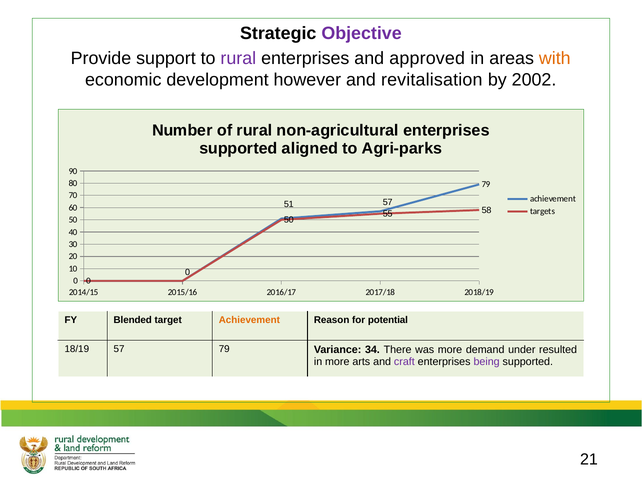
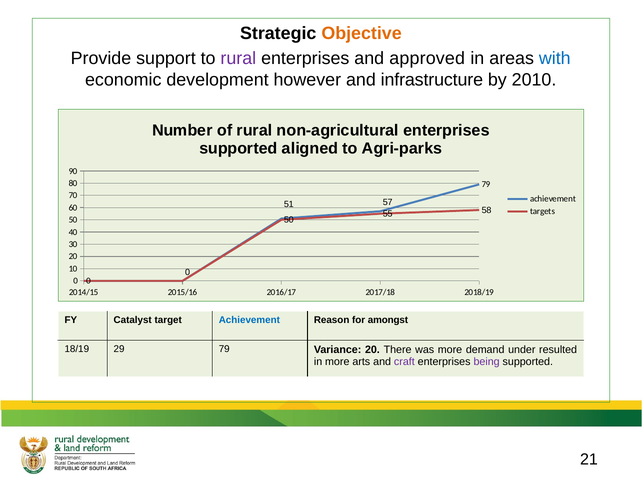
Objective colour: purple -> orange
with colour: orange -> blue
revitalisation: revitalisation -> infrastructure
2002: 2002 -> 2010
Blended: Blended -> Catalyst
Achievement at (249, 320) colour: orange -> blue
potential: potential -> amongst
18/19 57: 57 -> 29
Variance 34: 34 -> 20
